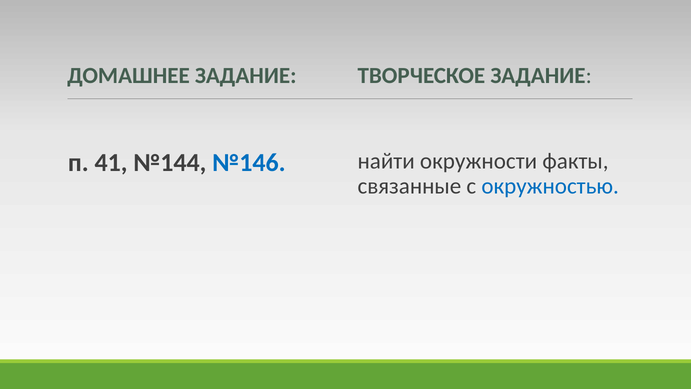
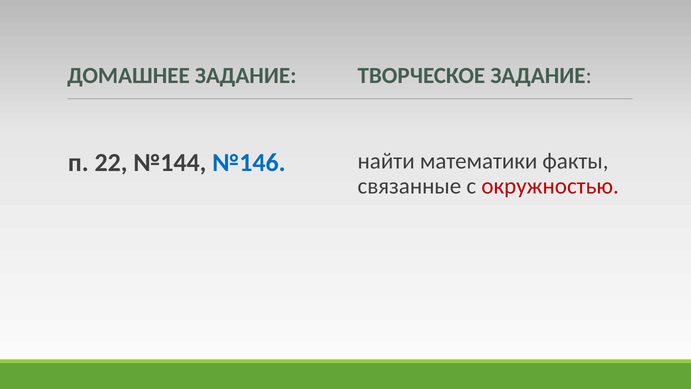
окружности: окружности -> математики
41: 41 -> 22
окружностью colour: blue -> red
